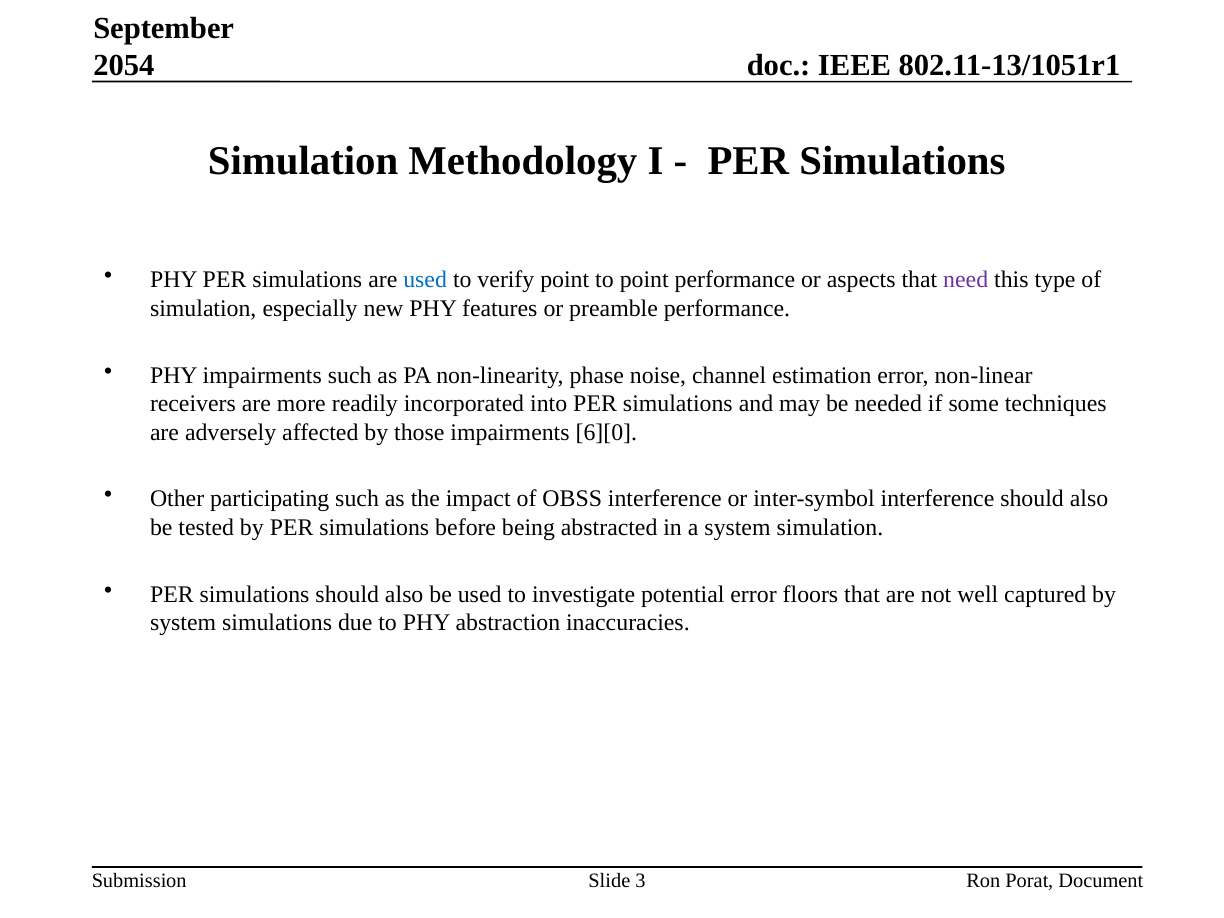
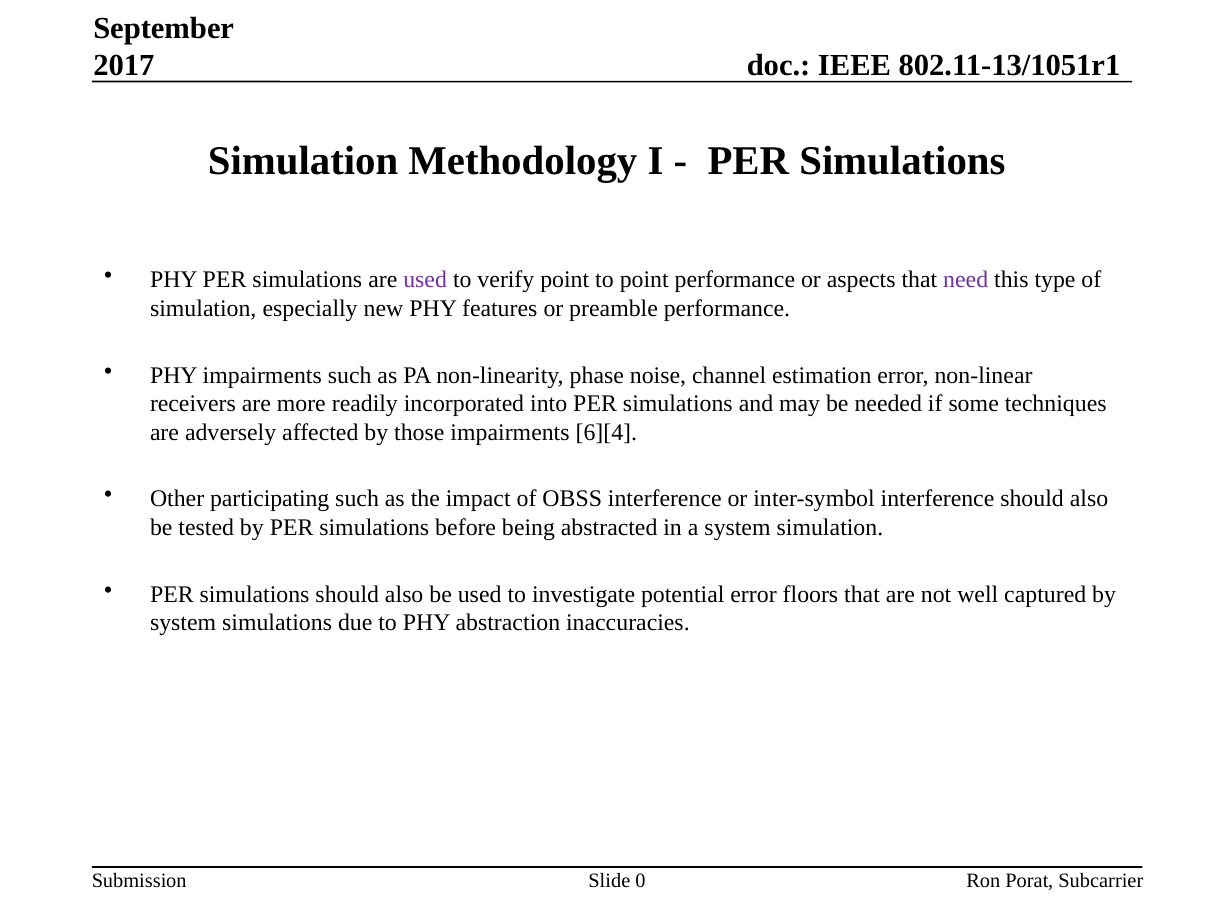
2054: 2054 -> 2017
used at (425, 280) colour: blue -> purple
6][0: 6][0 -> 6][4
Document: Document -> Subcarrier
3: 3 -> 0
